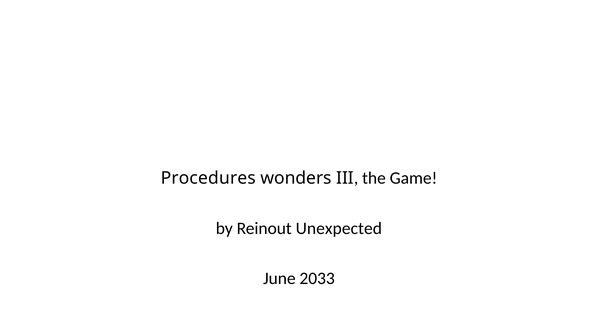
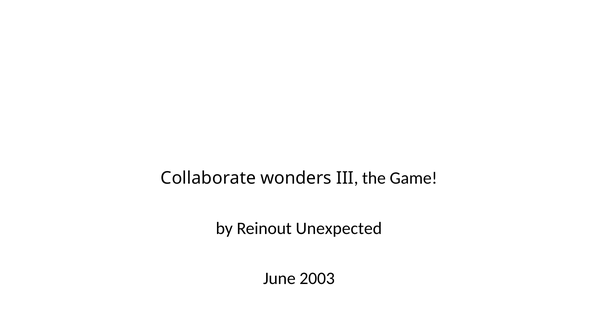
Procedures: Procedures -> Collaborate
2033: 2033 -> 2003
